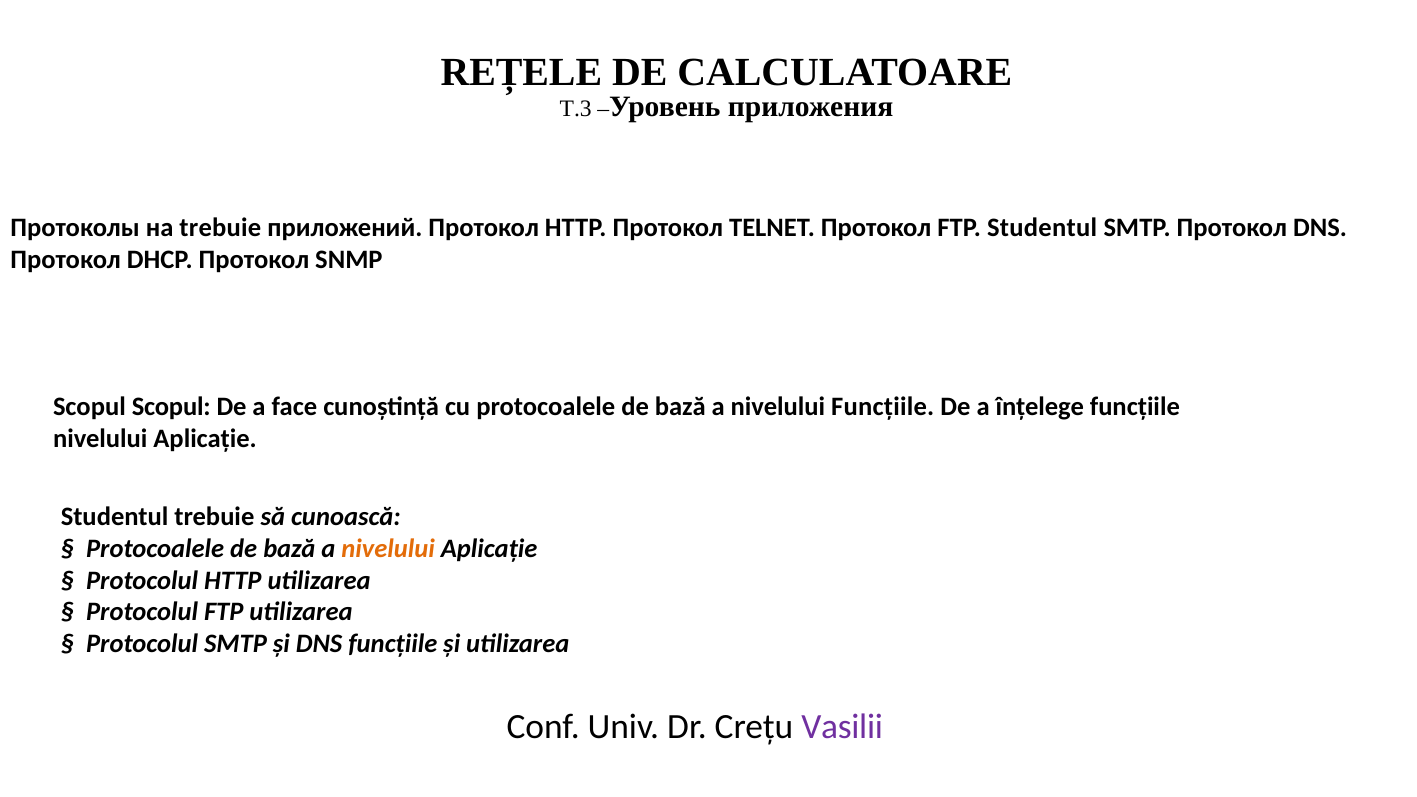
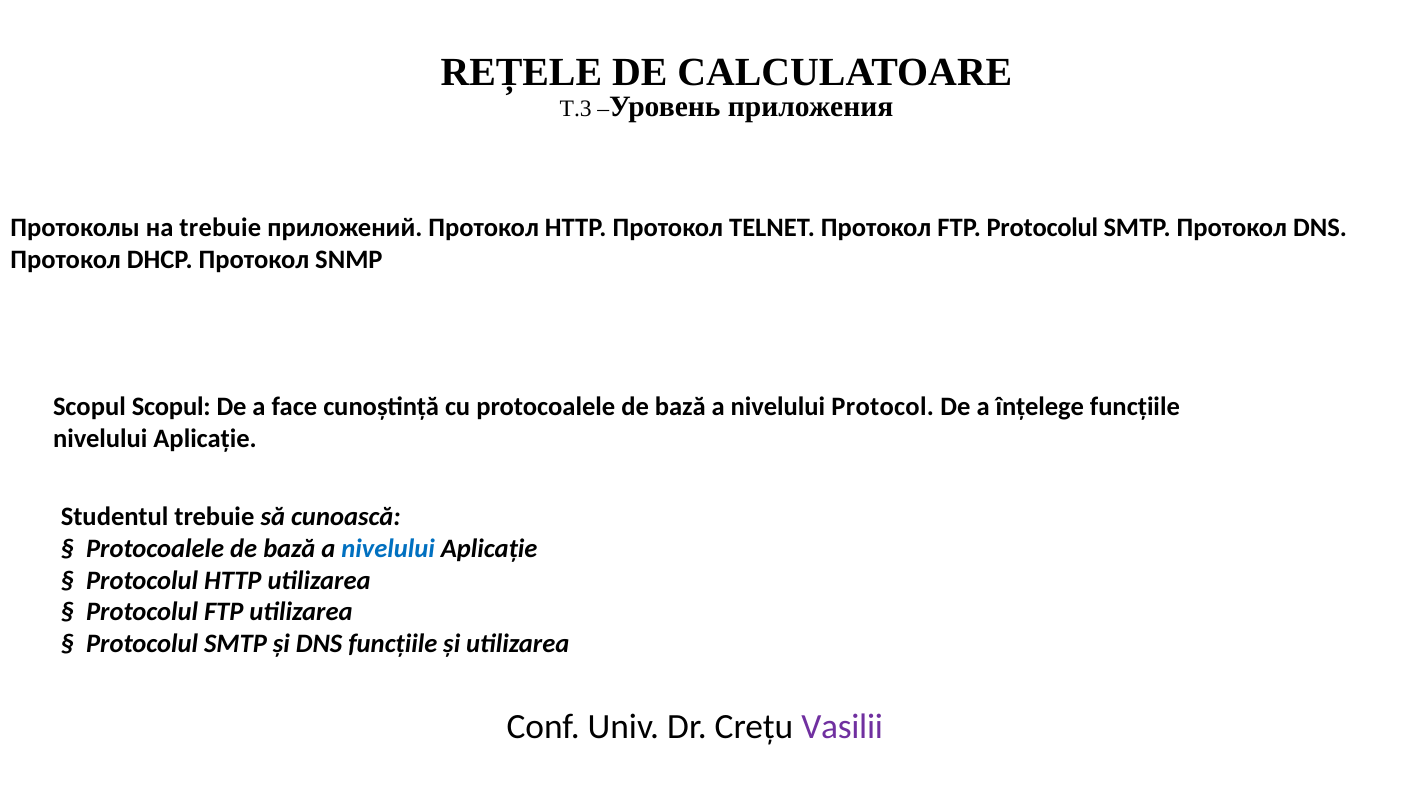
FTP Studentul: Studentul -> Protocolul
nivelului Funcțiile: Funcțiile -> Protocol
nivelului at (388, 549) colour: orange -> blue
